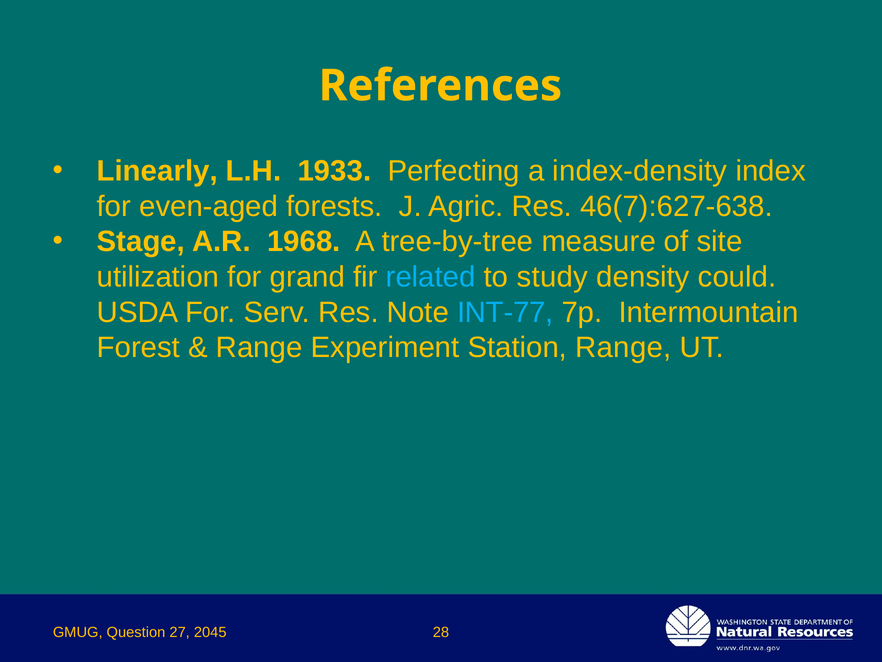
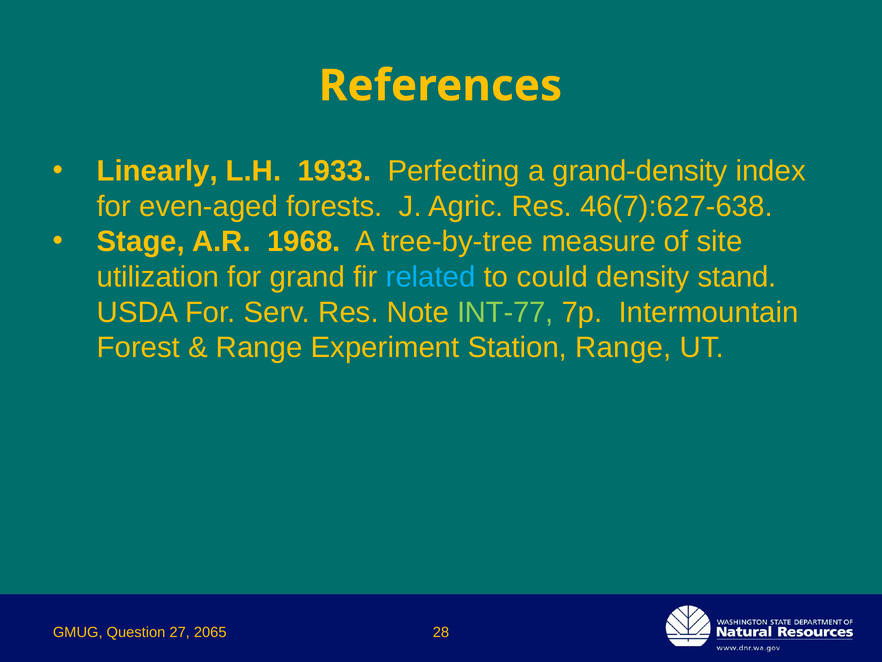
index-density: index-density -> grand-density
study: study -> could
could: could -> stand
INT-77 colour: light blue -> light green
2045: 2045 -> 2065
